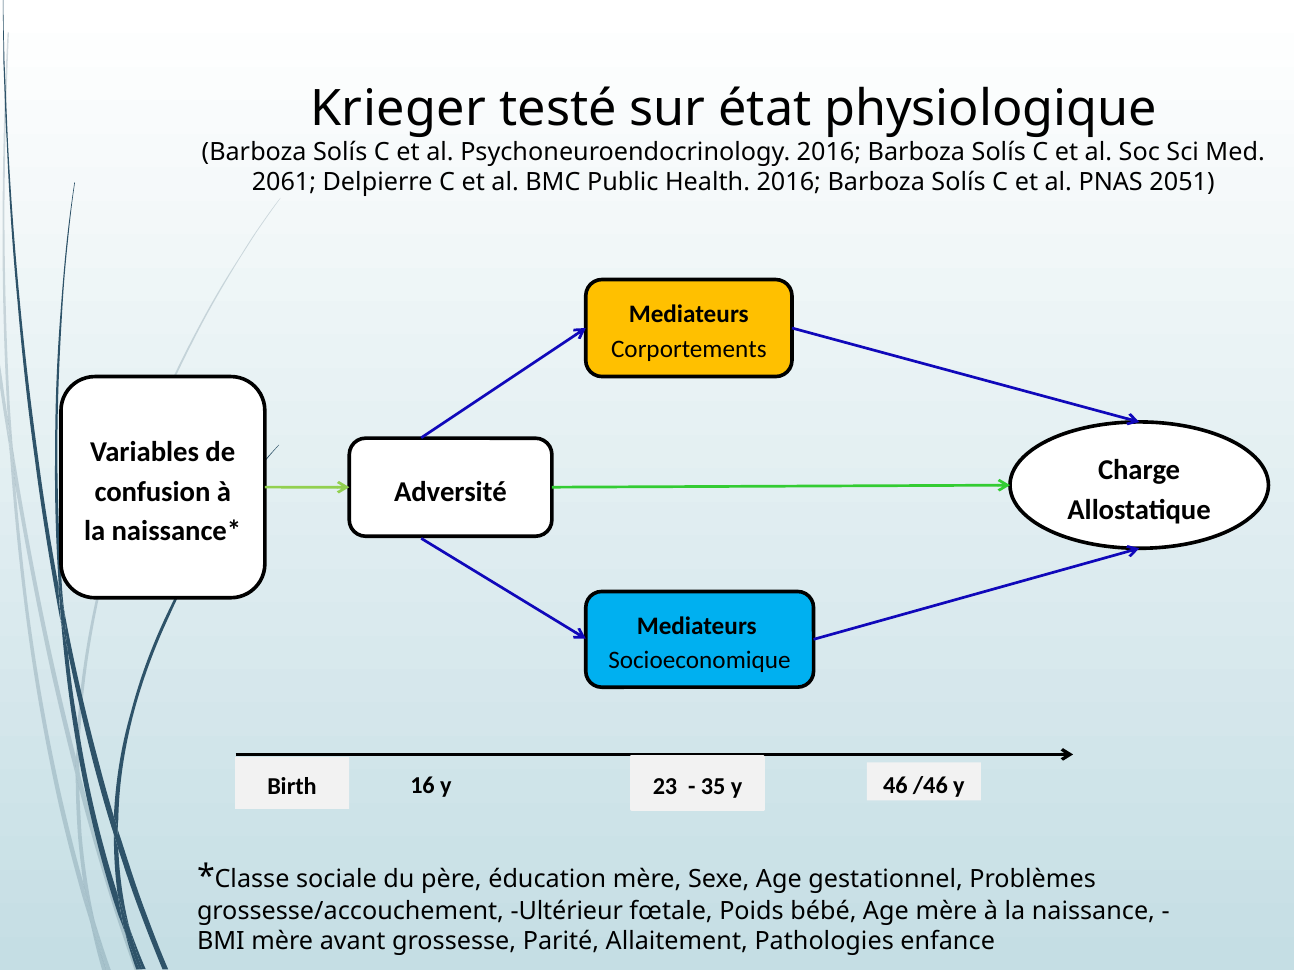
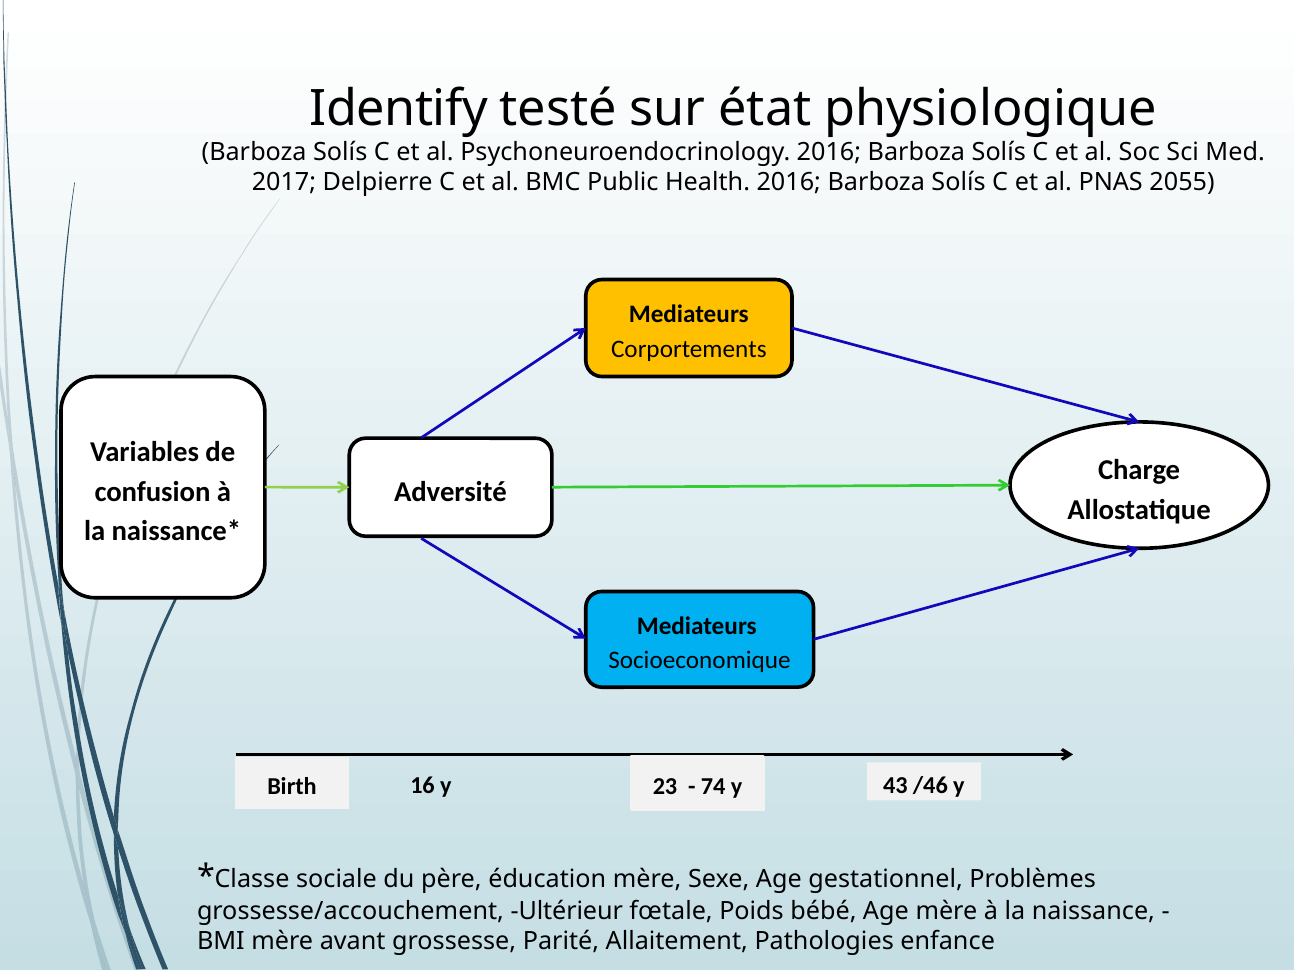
Krieger: Krieger -> Identify
2061: 2061 -> 2017
2051: 2051 -> 2055
35: 35 -> 74
46: 46 -> 43
